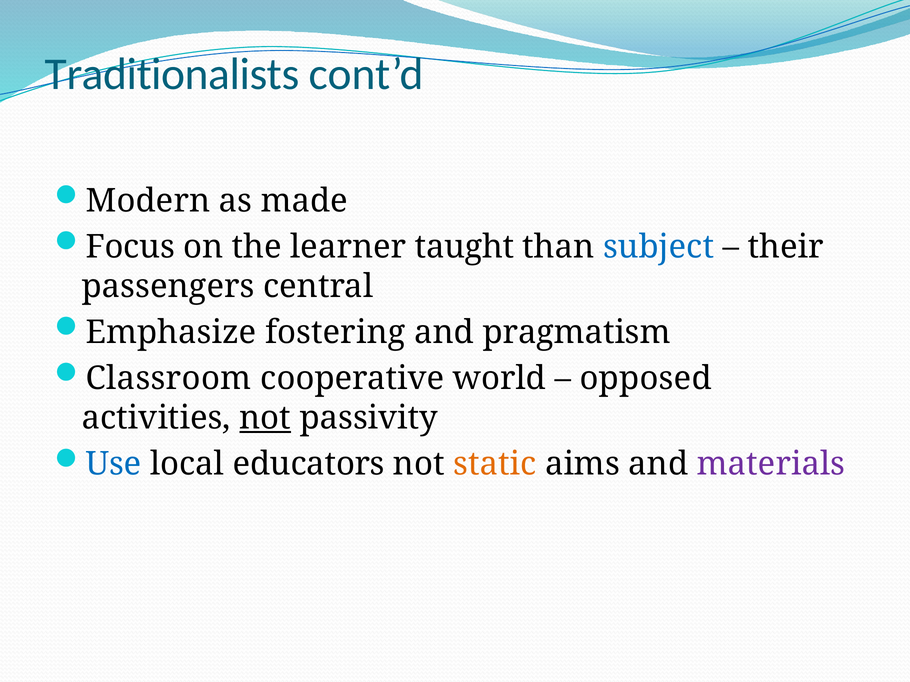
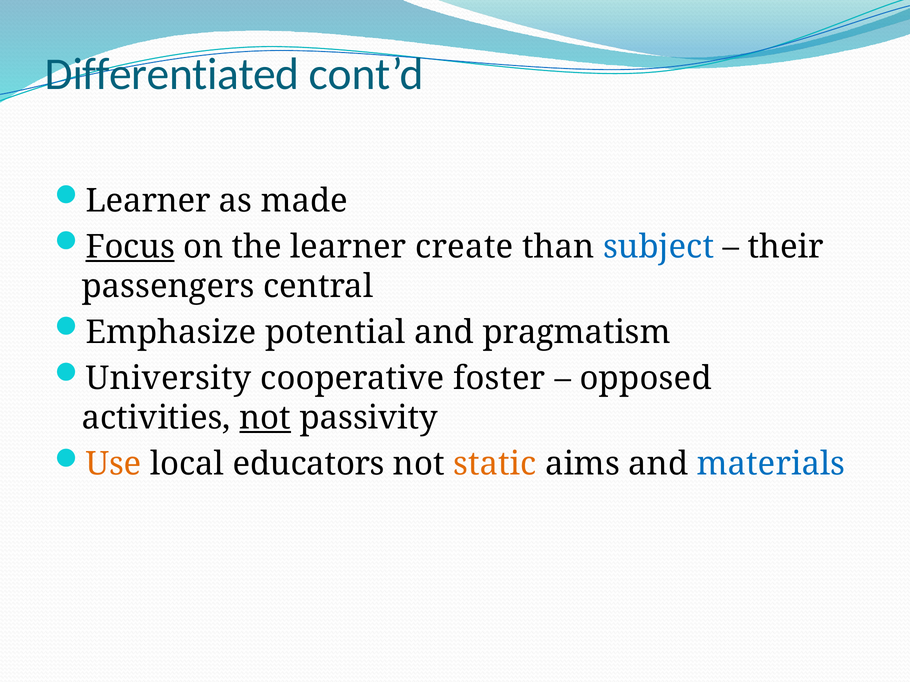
Traditionalists: Traditionalists -> Differentiated
Modern at (148, 201): Modern -> Learner
Focus underline: none -> present
taught: taught -> create
fostering: fostering -> potential
Classroom: Classroom -> University
world: world -> foster
Use colour: blue -> orange
materials colour: purple -> blue
